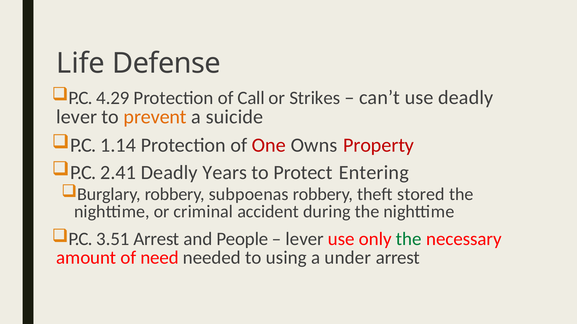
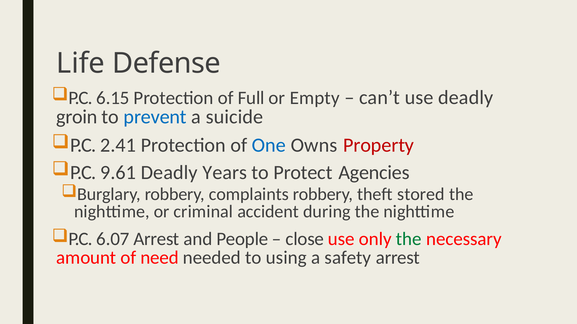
4.29: 4.29 -> 6.15
Call: Call -> Full
Strikes: Strikes -> Empty
lever at (77, 117): lever -> groin
prevent colour: orange -> blue
1.14: 1.14 -> 2.41
One colour: red -> blue
2.41: 2.41 -> 9.61
Entering: Entering -> Agencies
subpoenas: subpoenas -> complaints
3.51: 3.51 -> 6.07
lever at (305, 239): lever -> close
under: under -> safety
